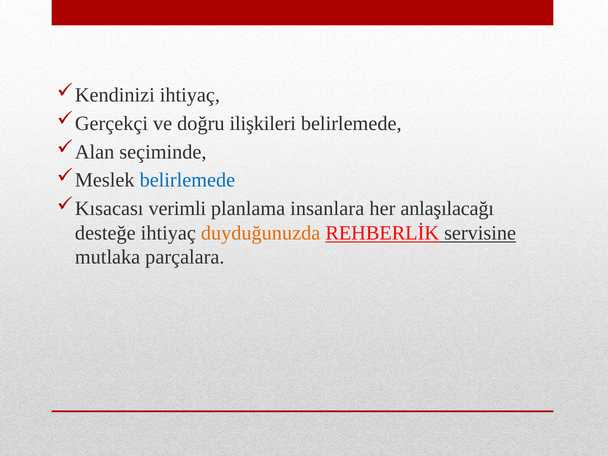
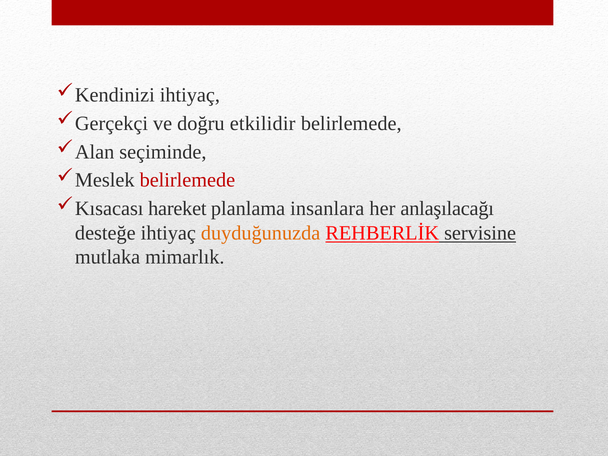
ilişkileri: ilişkileri -> etkilidir
belirlemede at (187, 180) colour: blue -> red
verimli: verimli -> hareket
parçalara: parçalara -> mimarlık
